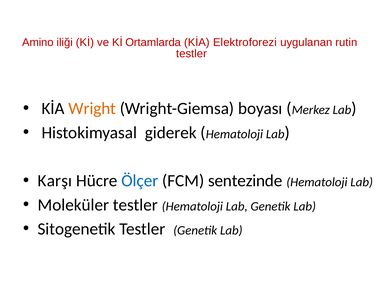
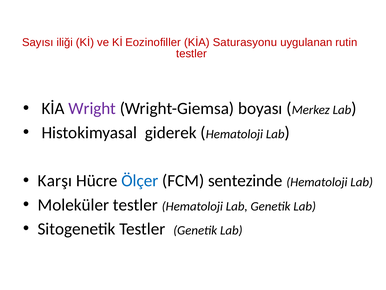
Amino: Amino -> Sayısı
Ortamlarda: Ortamlarda -> Eozinofiller
Elektroforezi: Elektroforezi -> Saturasyonu
Wright colour: orange -> purple
